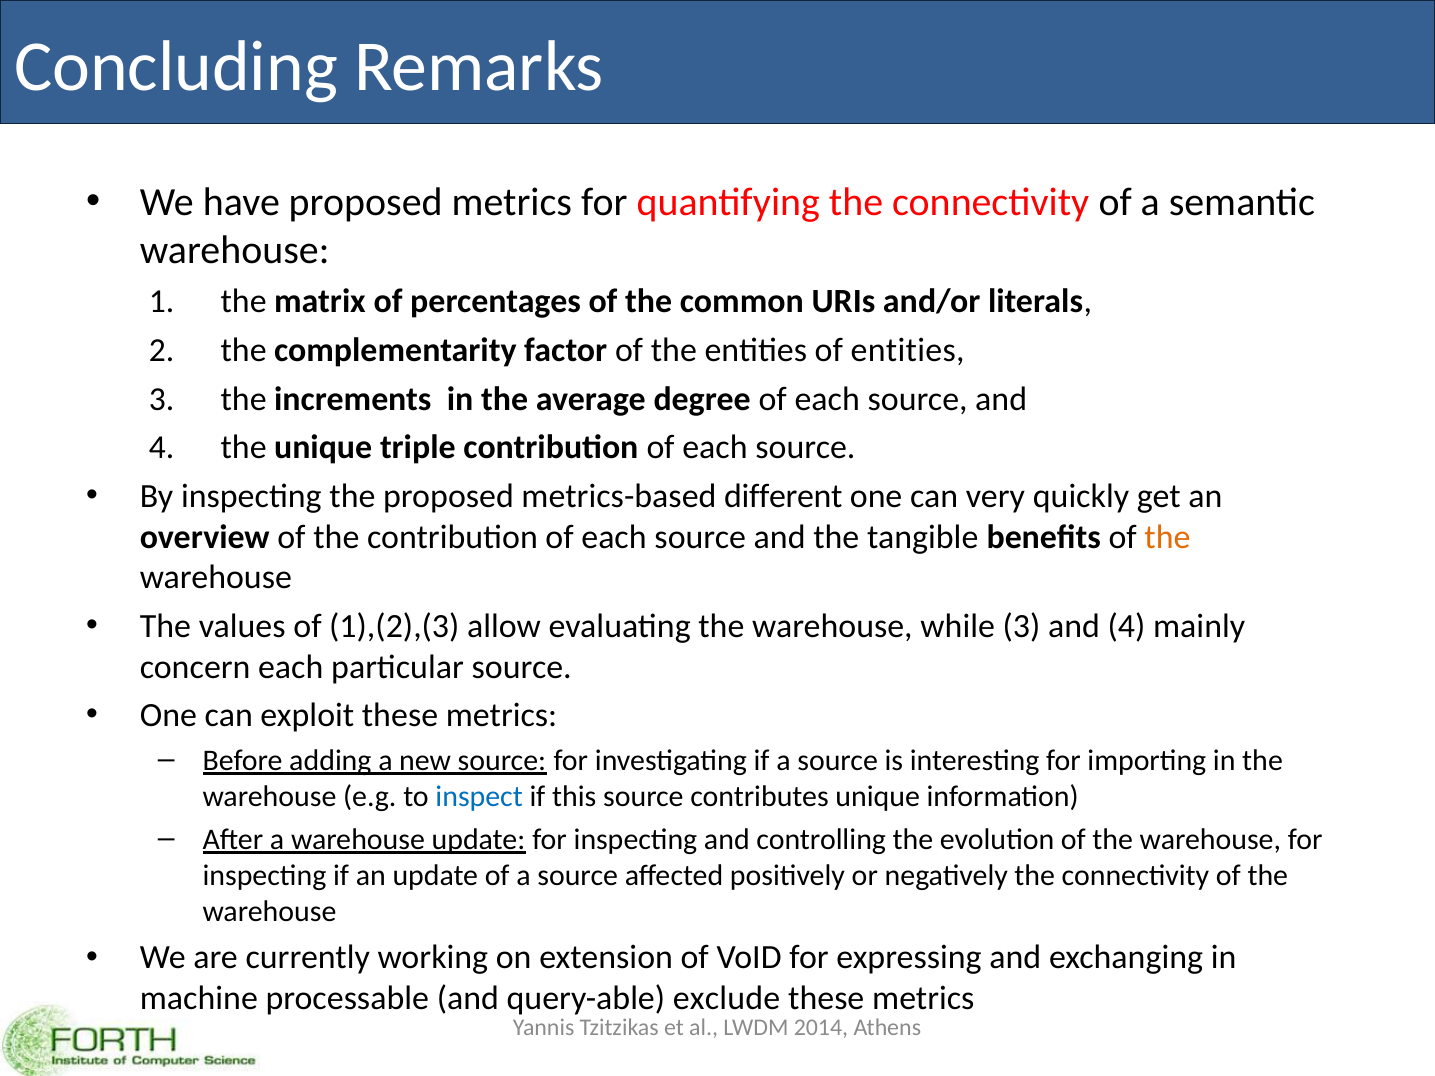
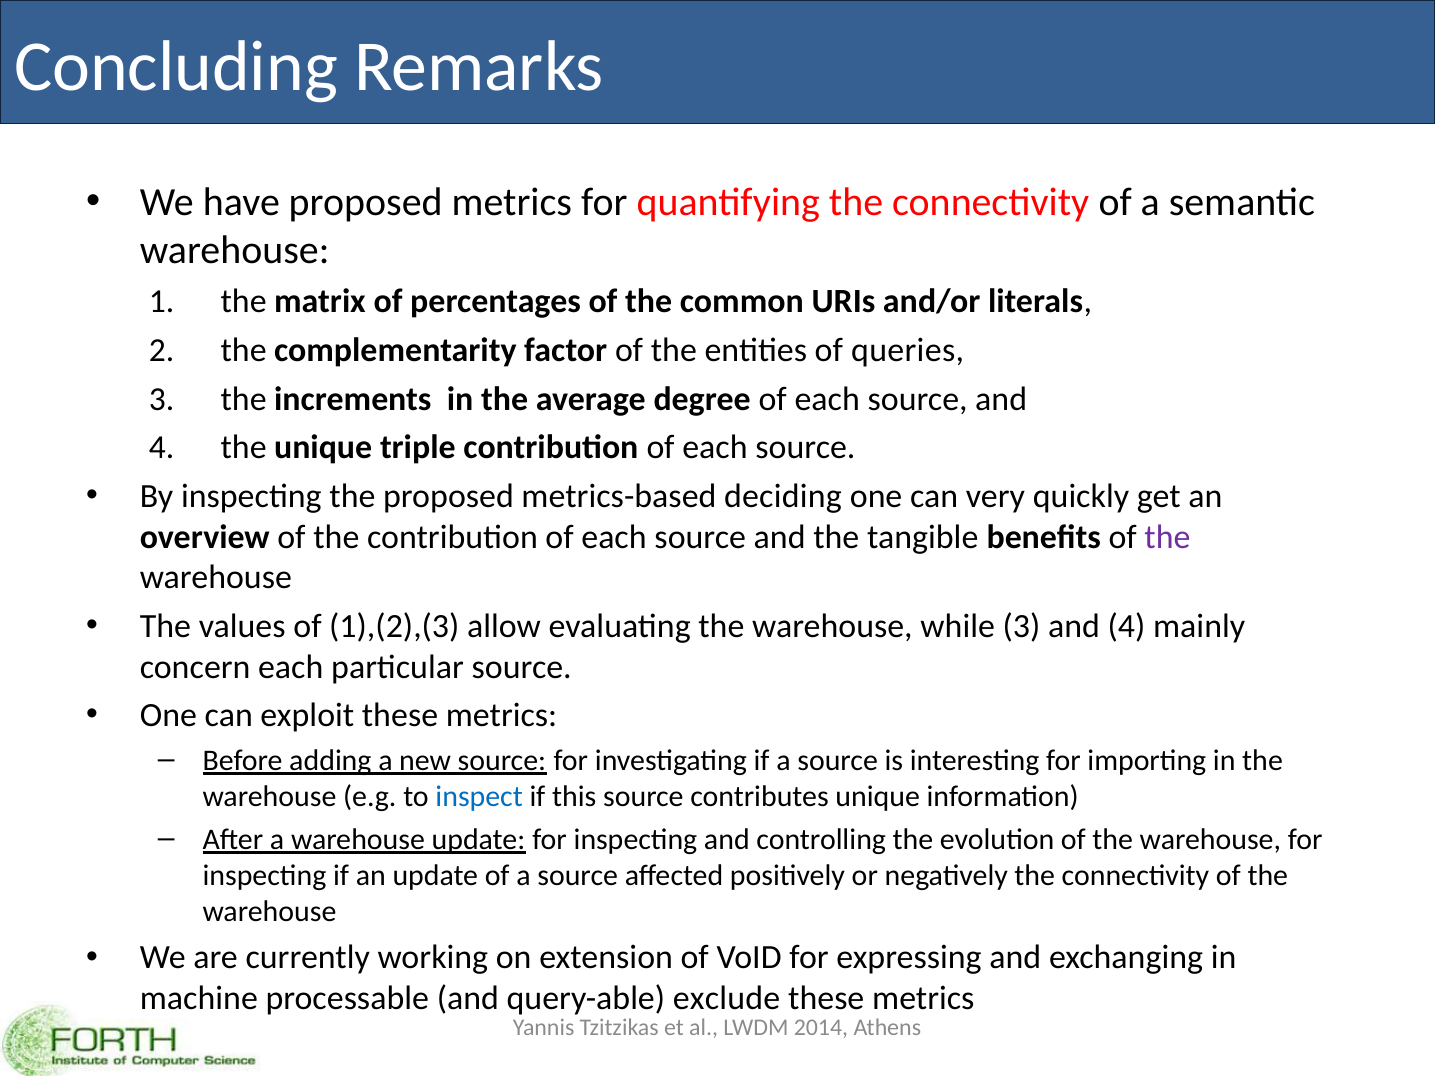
of entities: entities -> queries
different: different -> deciding
the at (1167, 537) colour: orange -> purple
